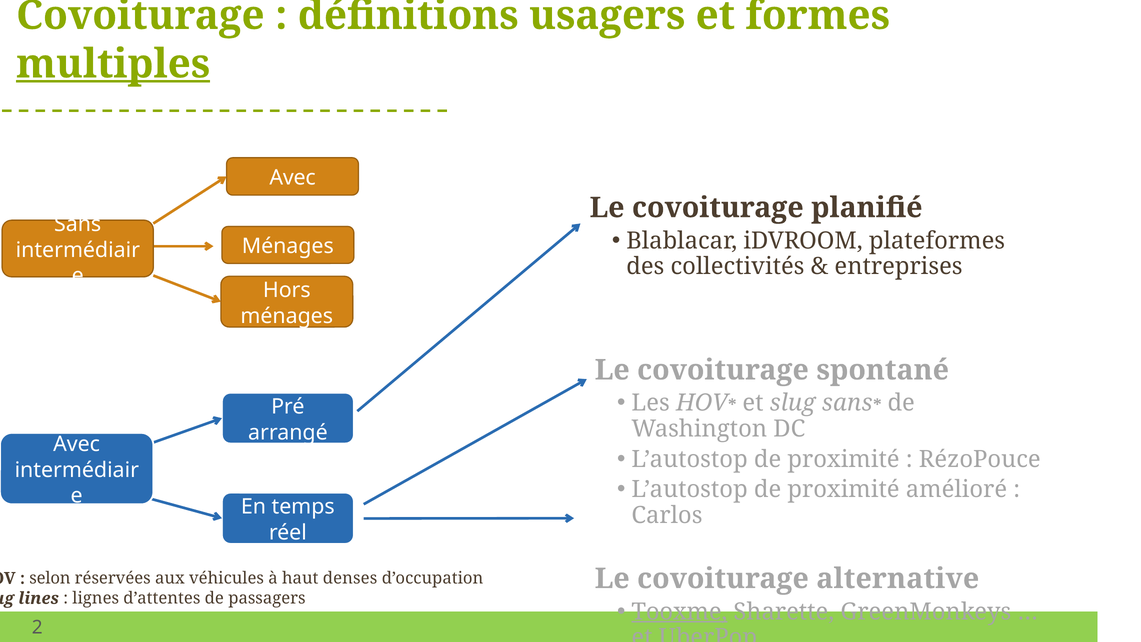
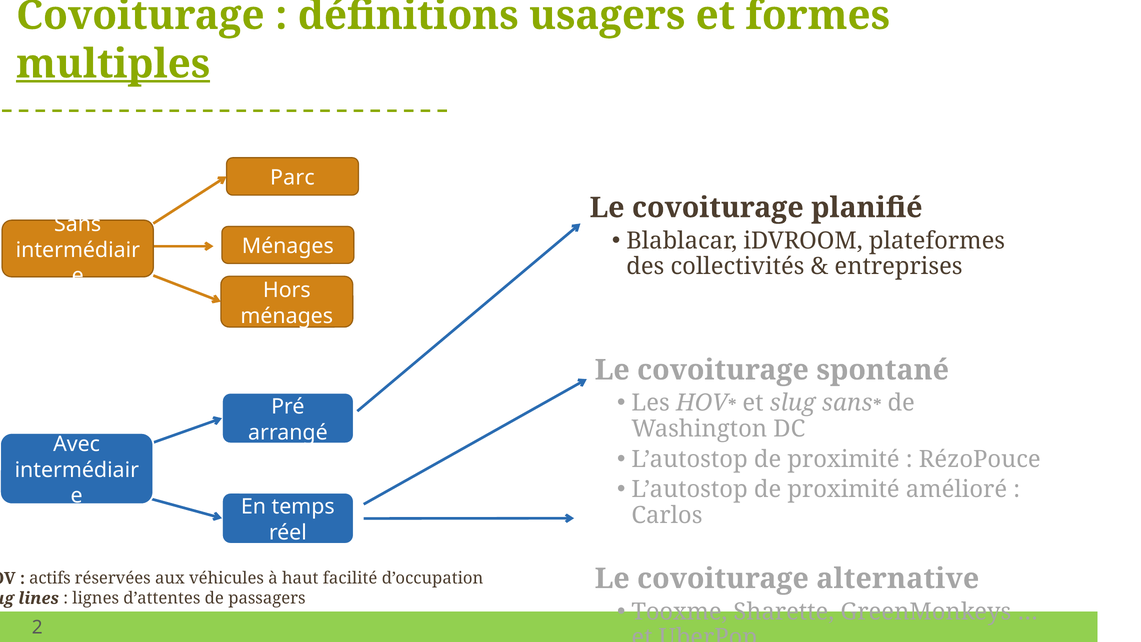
Avec at (293, 178): Avec -> Parc
selon: selon -> actifs
denses: denses -> facilité
Tooxme underline: present -> none
